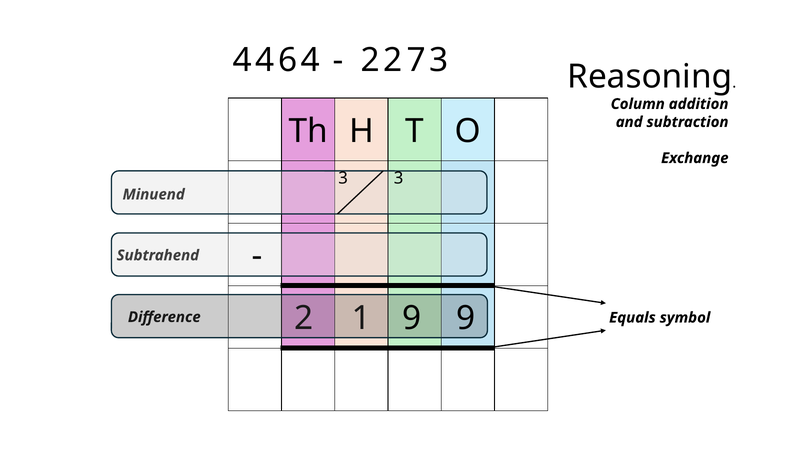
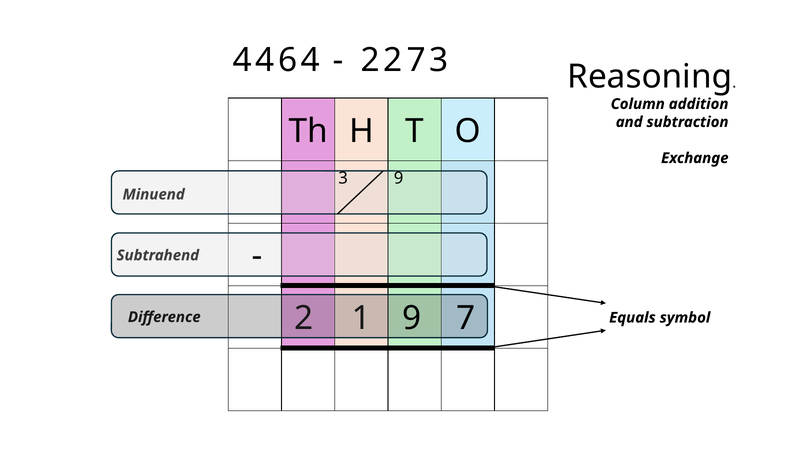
3 3: 3 -> 9
9 9: 9 -> 7
